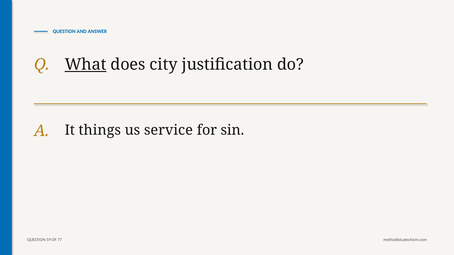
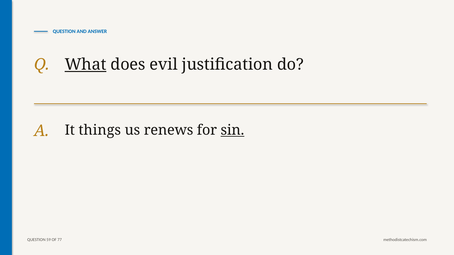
city: city -> evil
service: service -> renews
sin underline: none -> present
